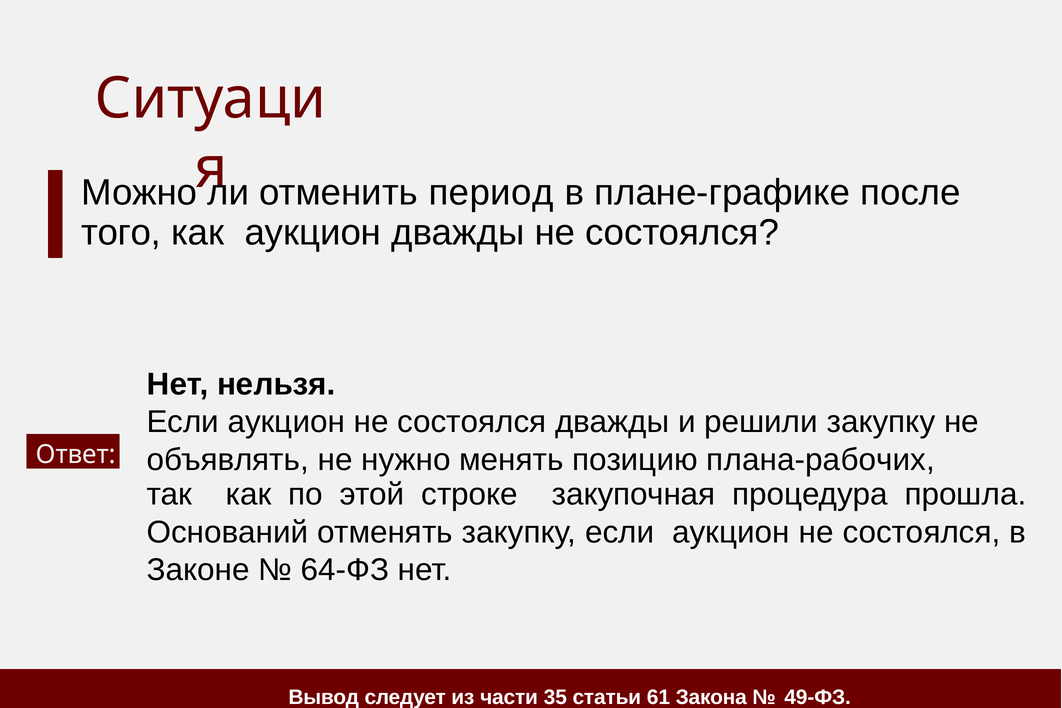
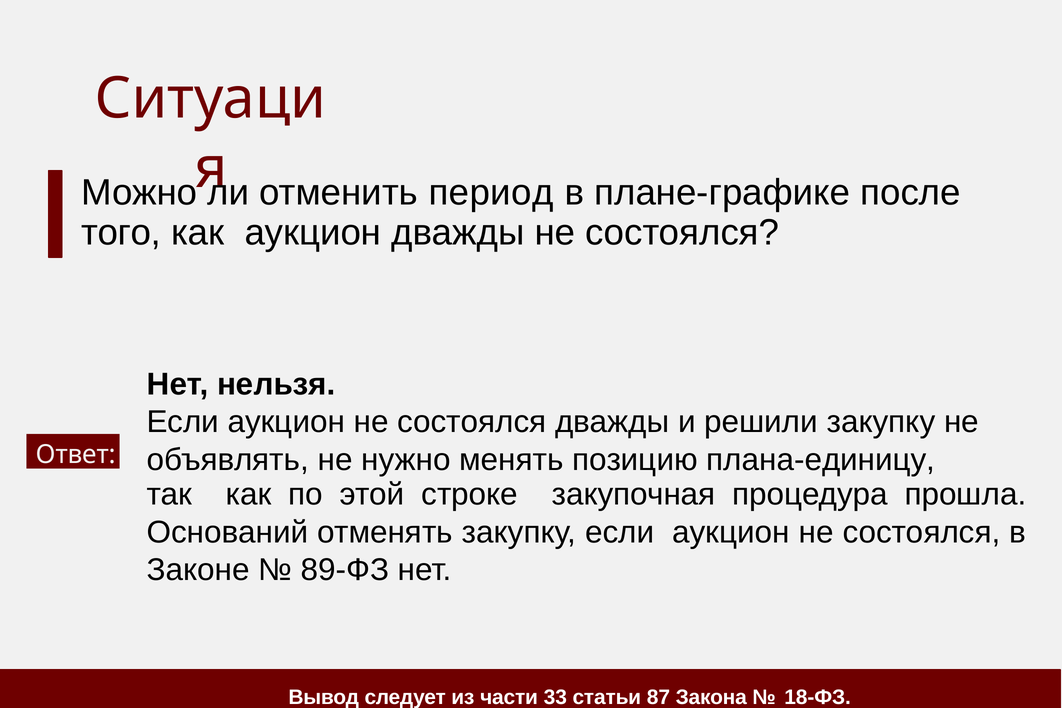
плана-рабочих: плана-рабочих -> плана-единицу
64-ФЗ: 64-ФЗ -> 89-ФЗ
35: 35 -> 33
61: 61 -> 87
49-ФЗ: 49-ФЗ -> 18-ФЗ
